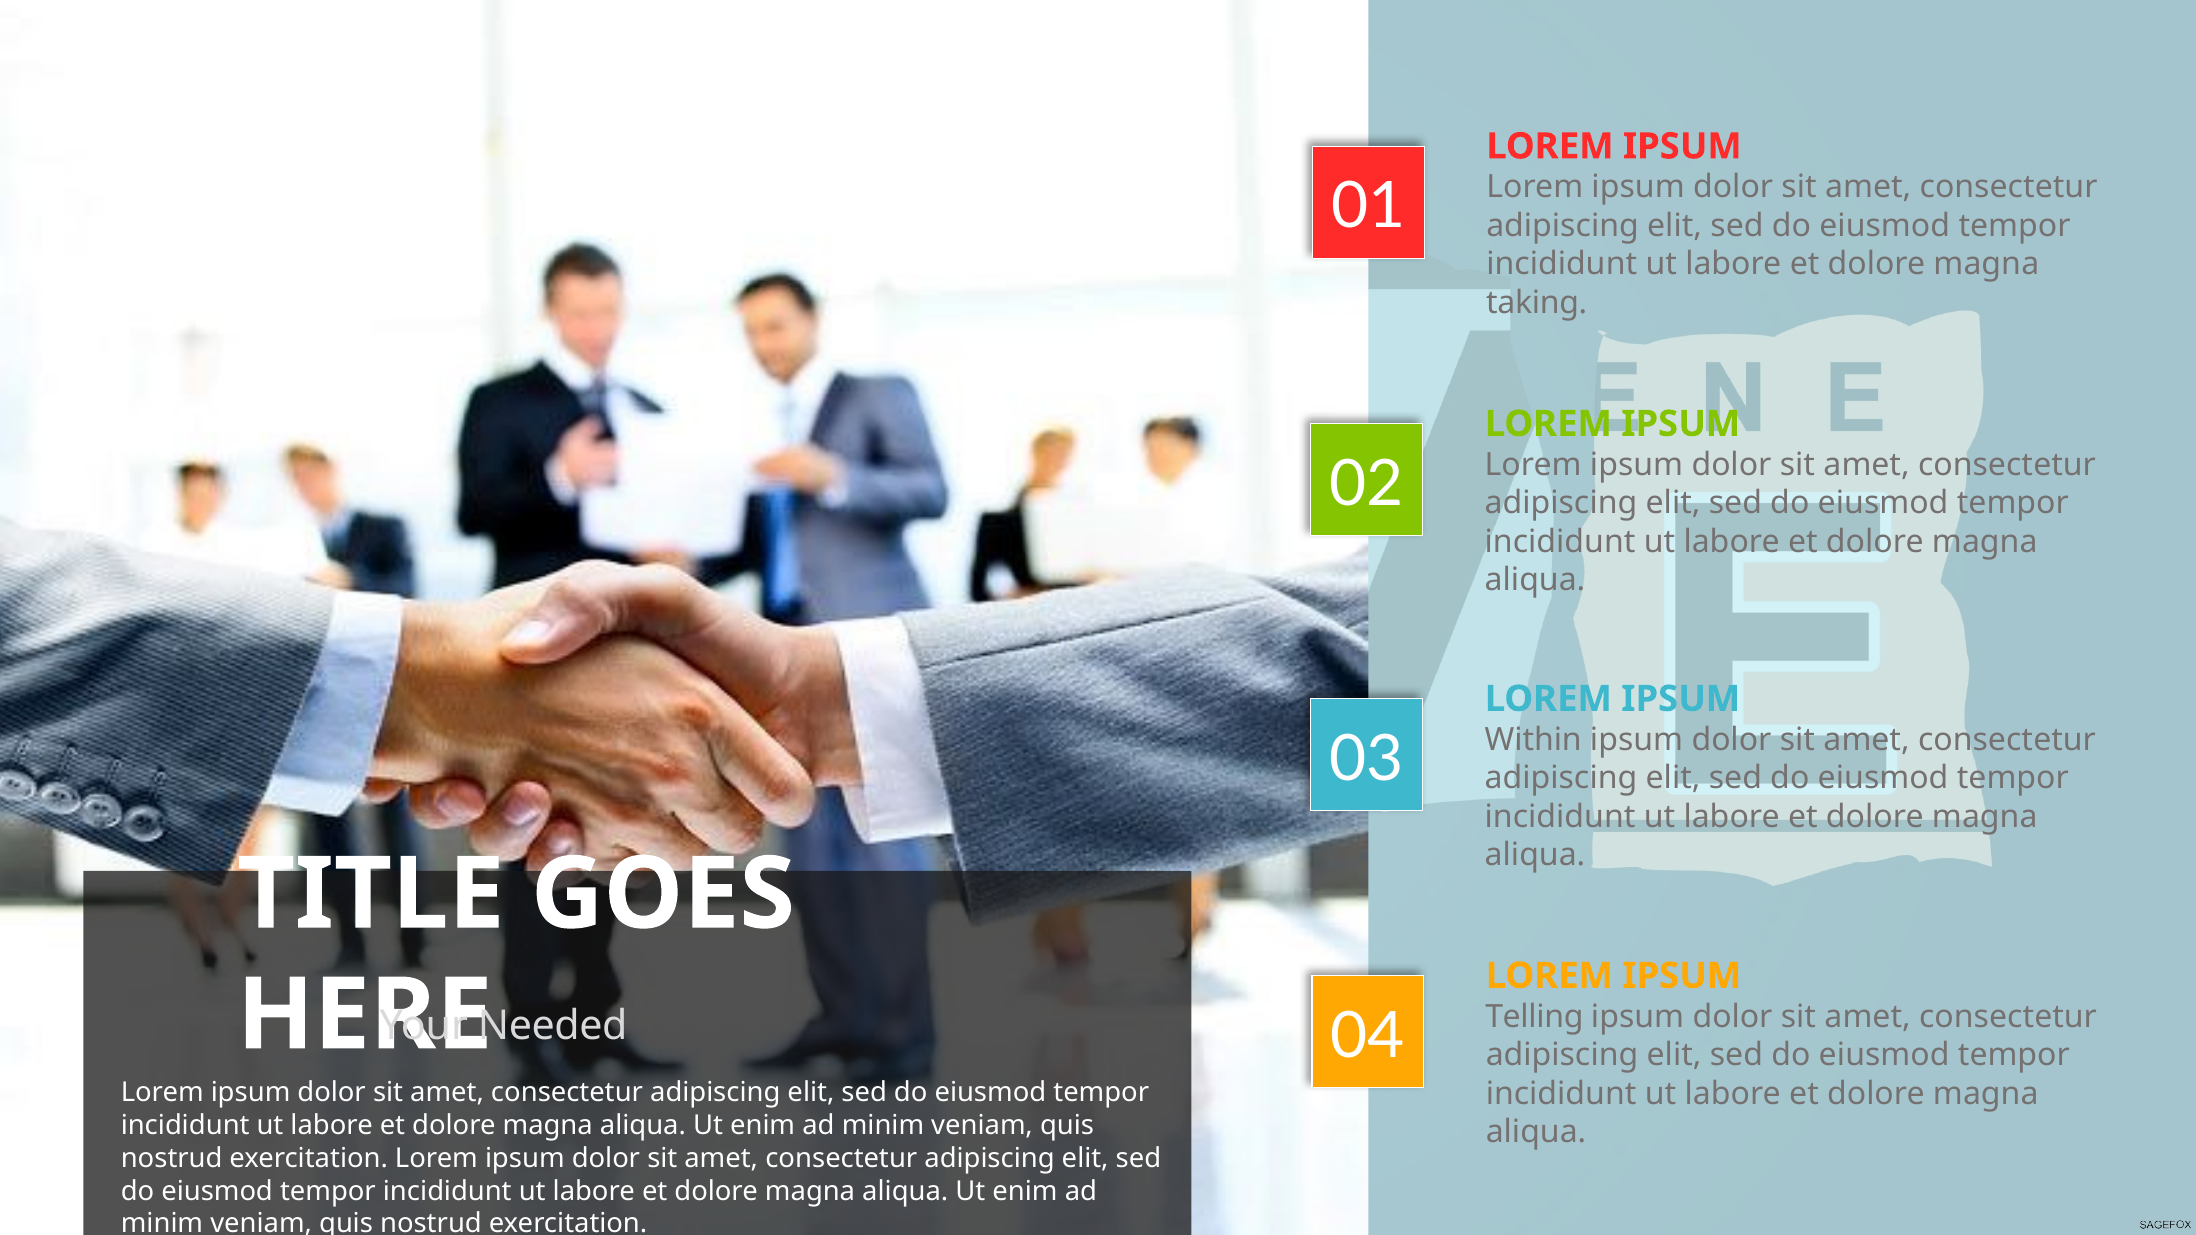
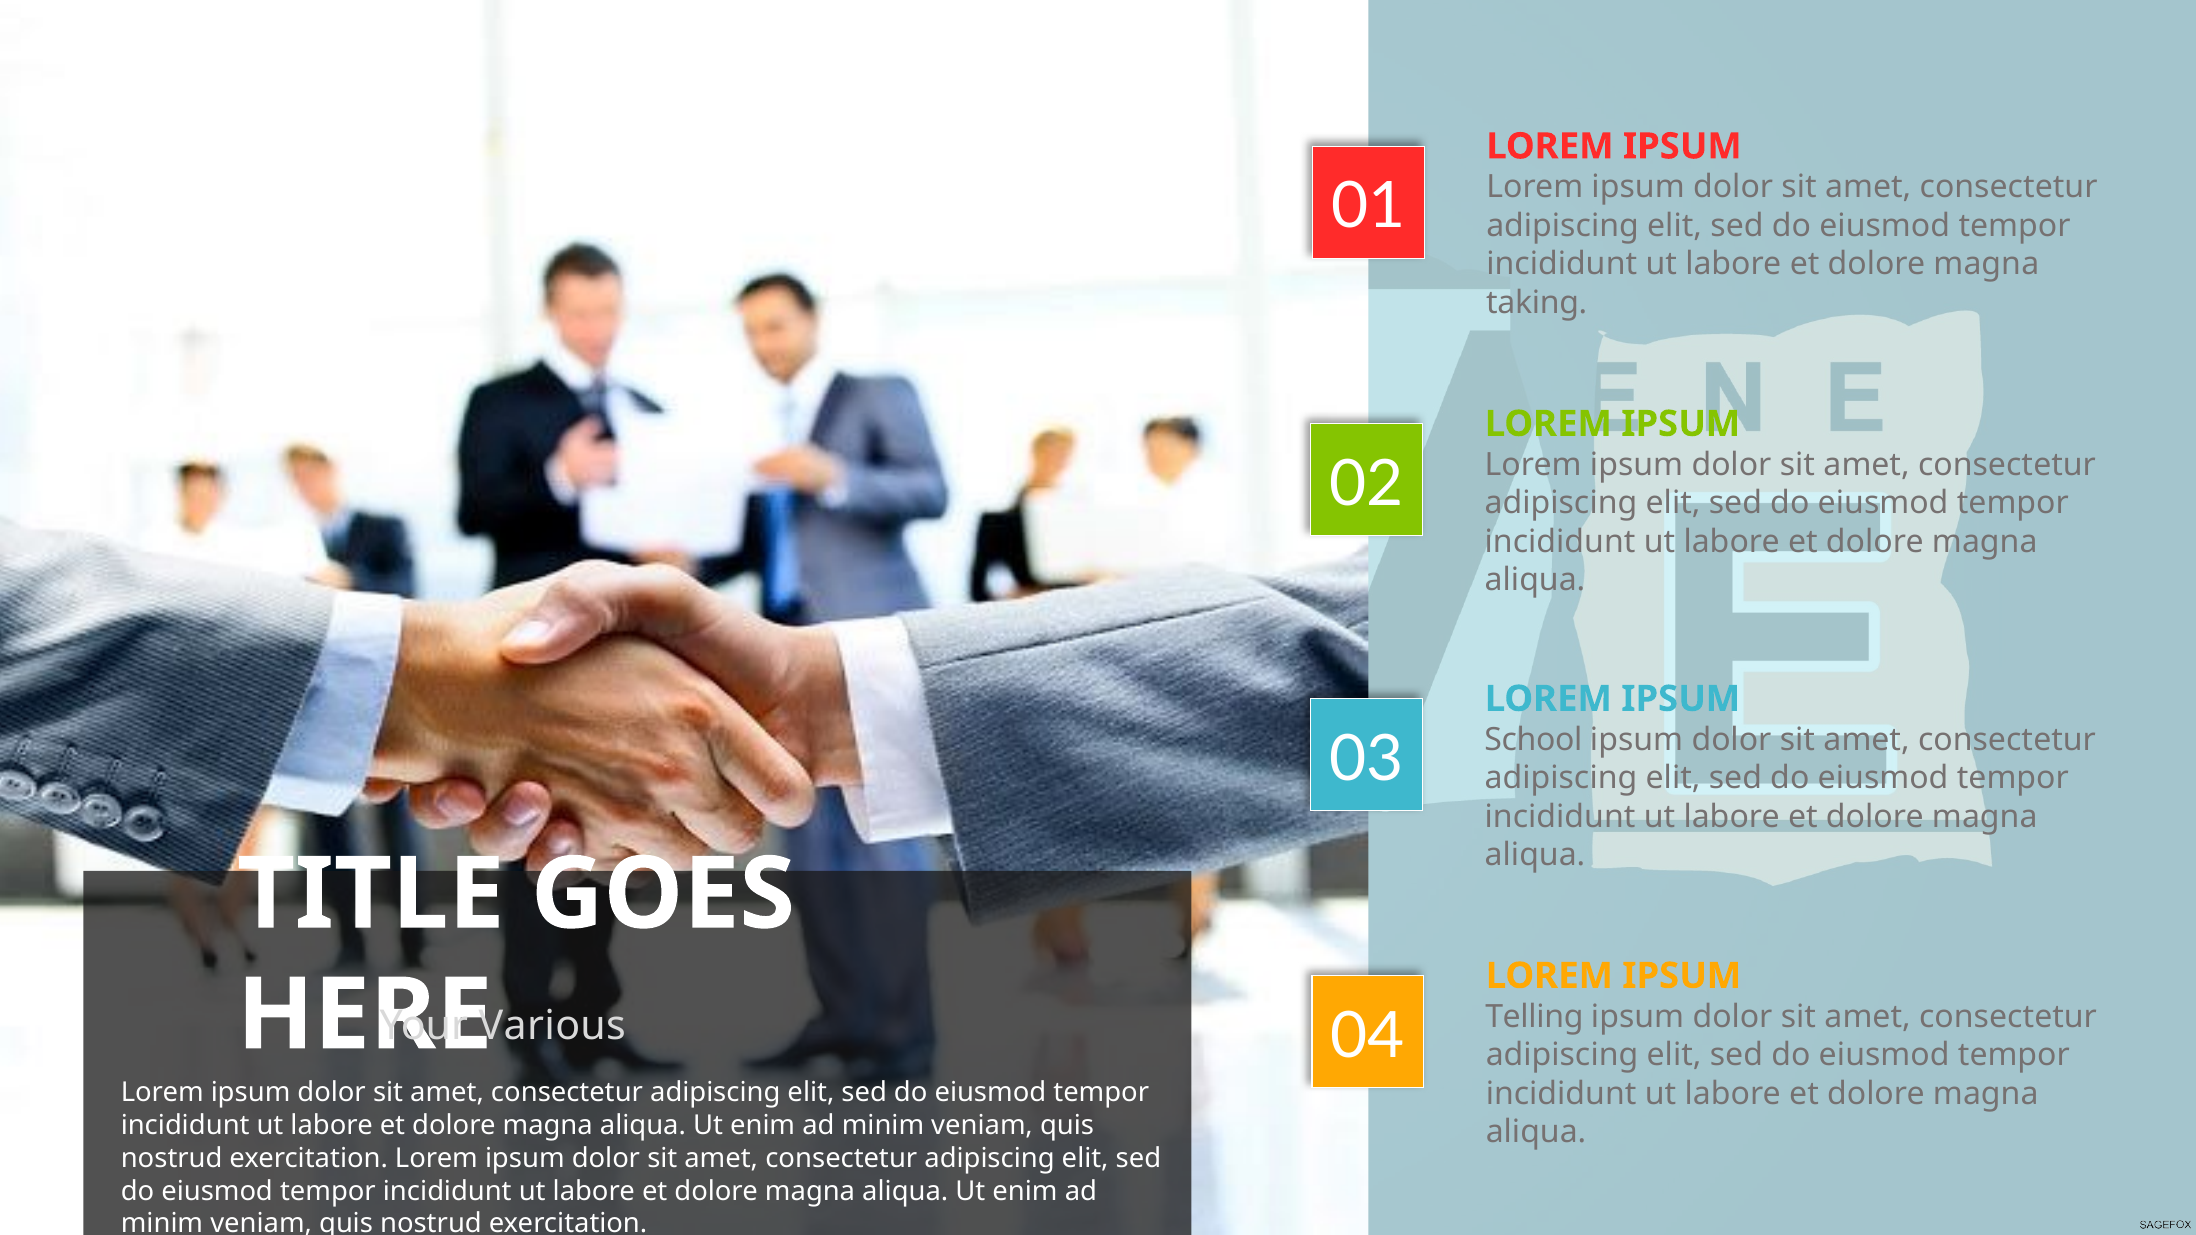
Within: Within -> School
Needed: Needed -> Various
